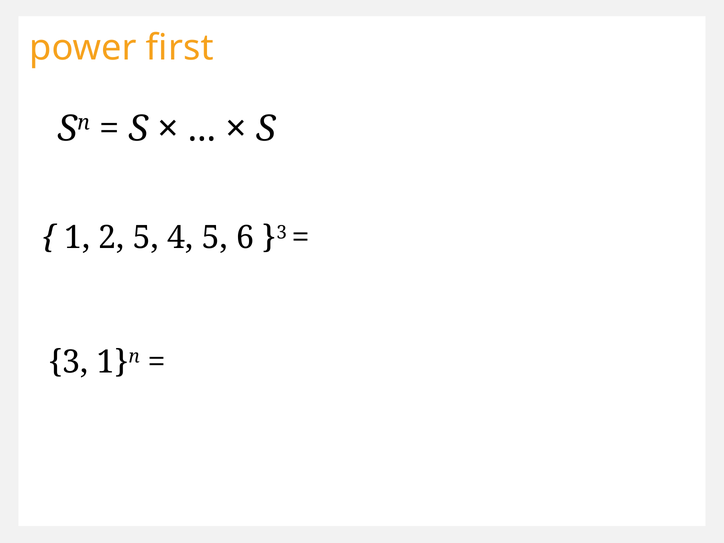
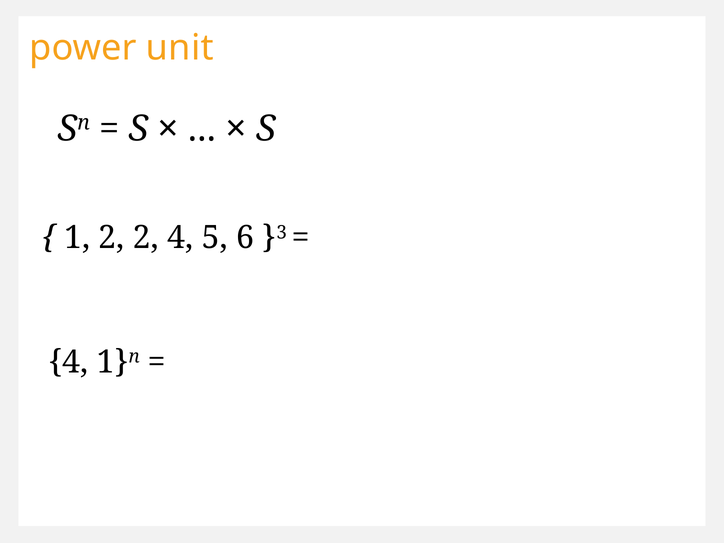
first: first -> unit
2 5: 5 -> 2
3 at (68, 362): 3 -> 4
